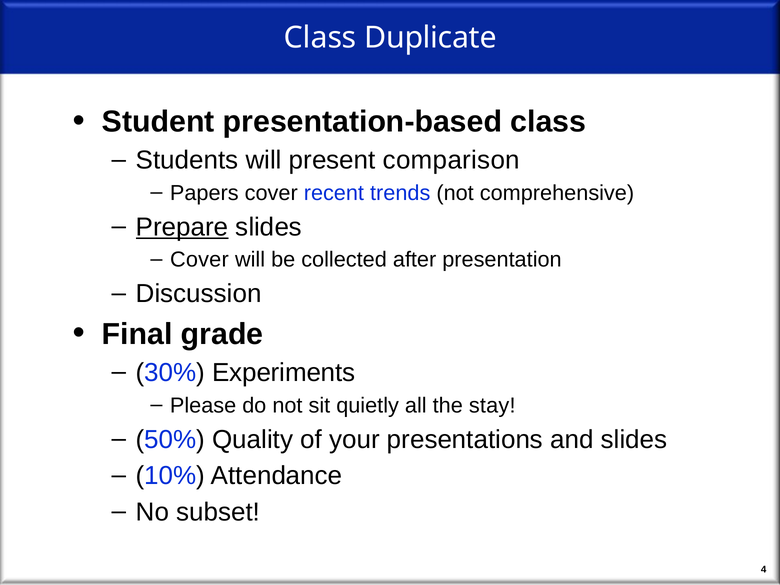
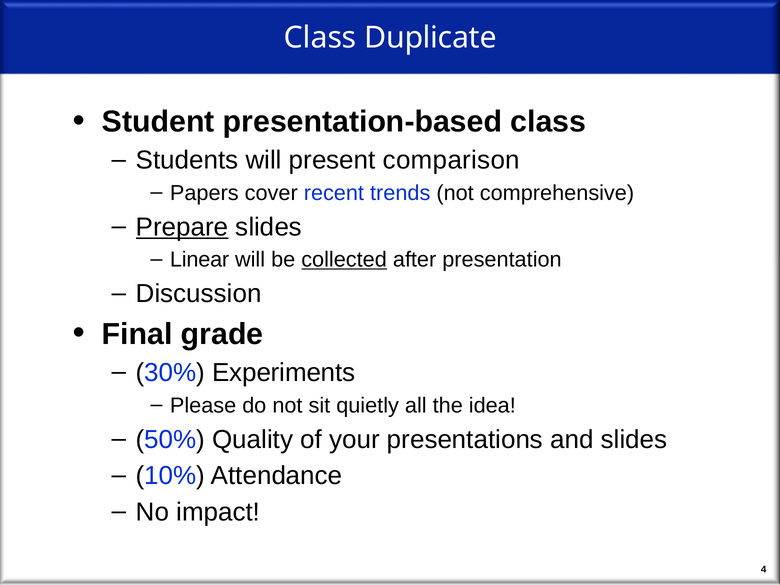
Cover at (199, 260): Cover -> Linear
collected underline: none -> present
stay: stay -> idea
subset: subset -> impact
